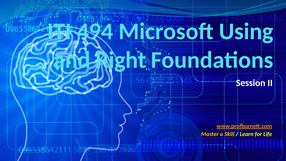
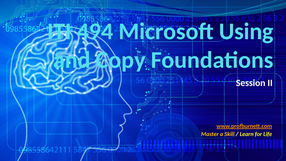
Right: Right -> Copy
